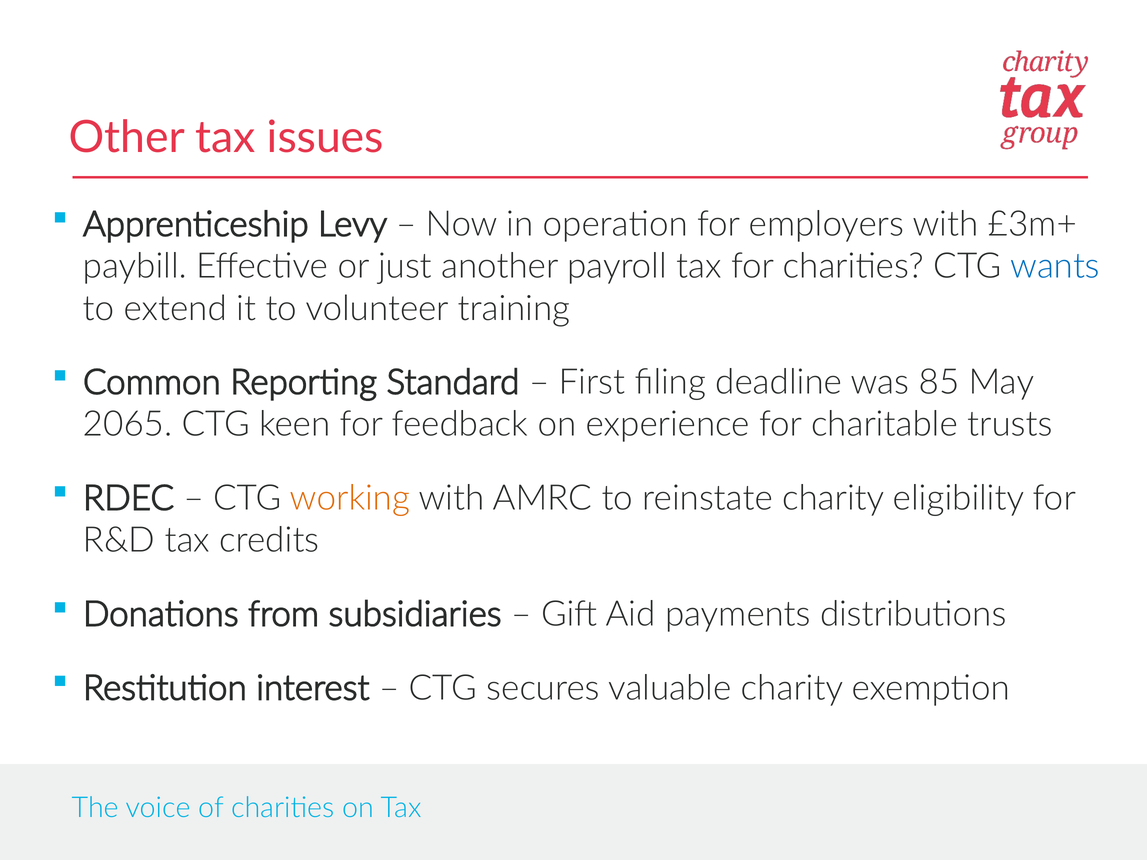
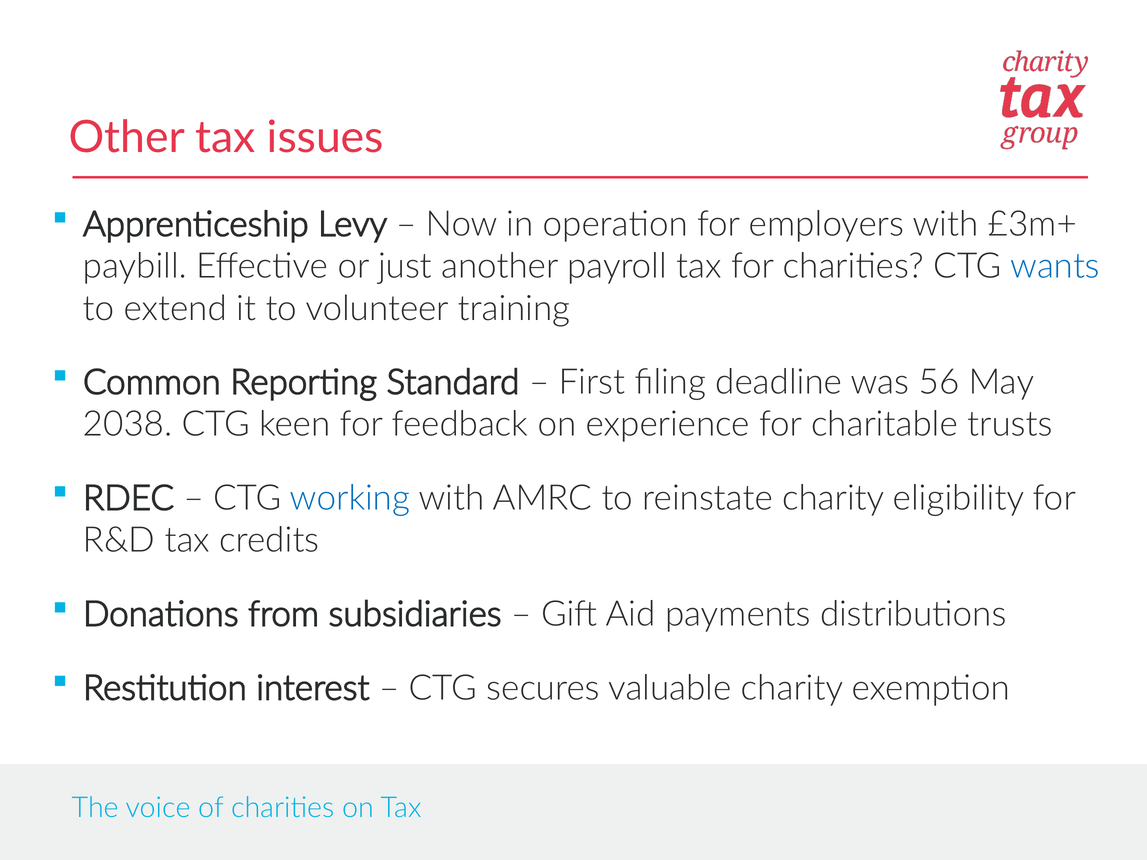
85: 85 -> 56
2065: 2065 -> 2038
working colour: orange -> blue
